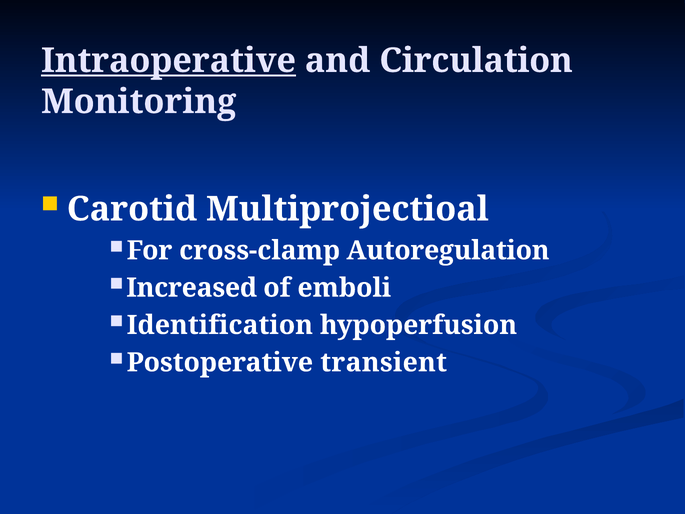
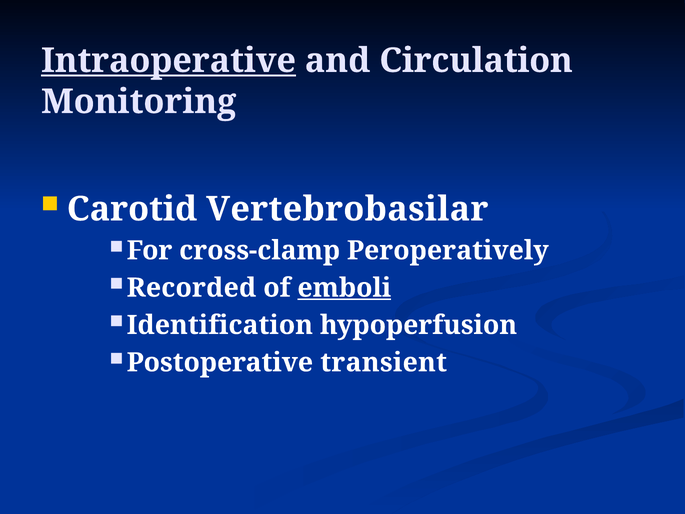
Multiprojectioal: Multiprojectioal -> Vertebrobasilar
Autoregulation: Autoregulation -> Peroperatively
Increased: Increased -> Recorded
emboli underline: none -> present
